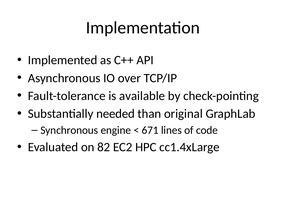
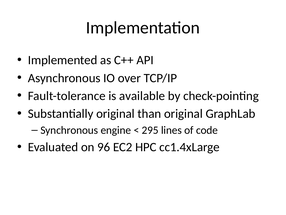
Substantially needed: needed -> original
671: 671 -> 295
82: 82 -> 96
